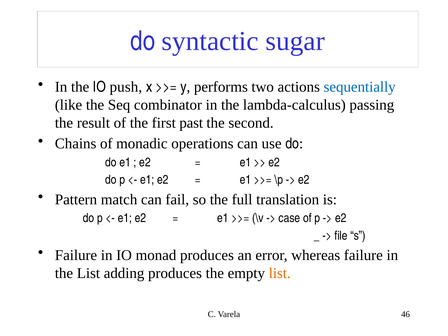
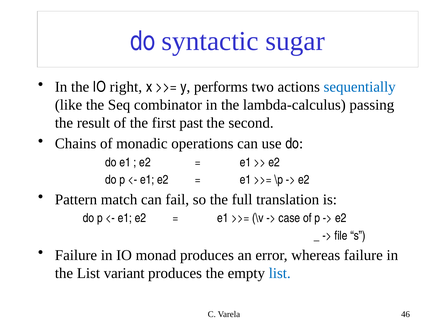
push: push -> right
adding: adding -> variant
list at (280, 273) colour: orange -> blue
